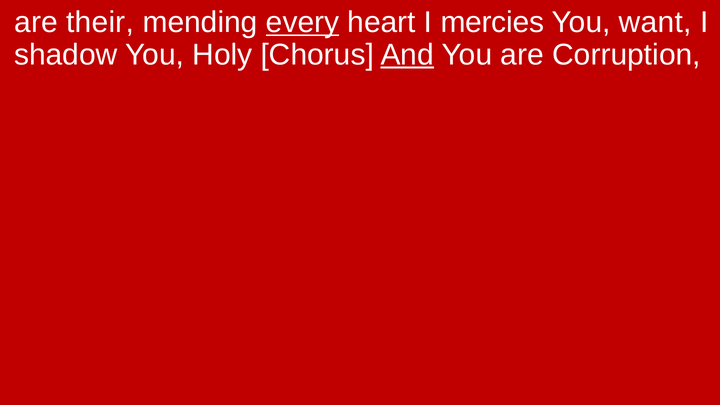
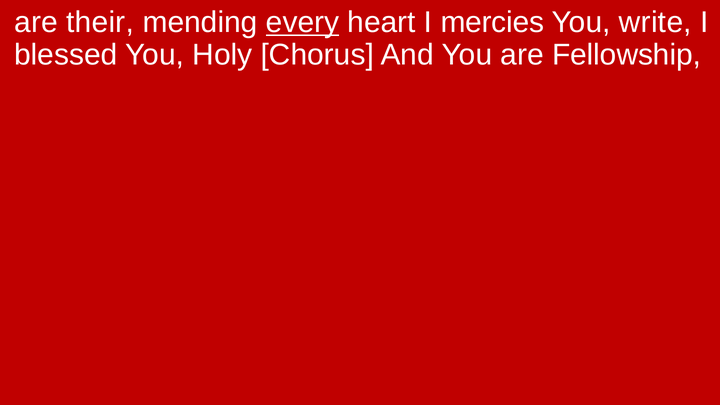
want: want -> write
shadow: shadow -> blessed
And underline: present -> none
Corruption: Corruption -> Fellowship
